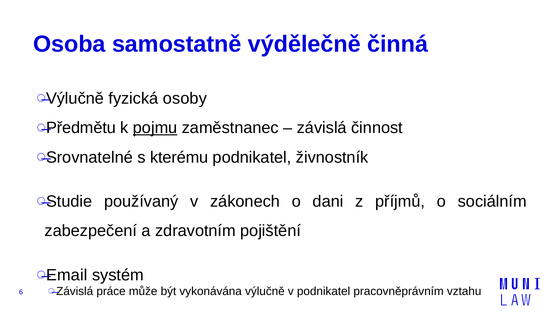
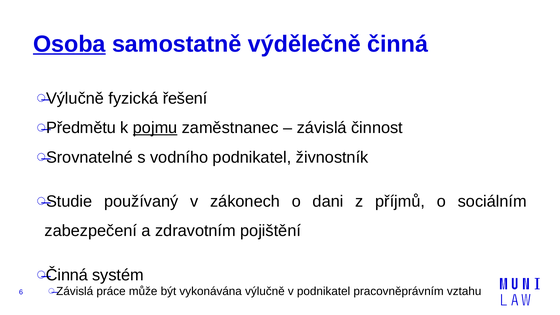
Osoba underline: none -> present
osoby: osoby -> řešení
kterému: kterému -> vodního
Email at (67, 275): Email -> Činná
